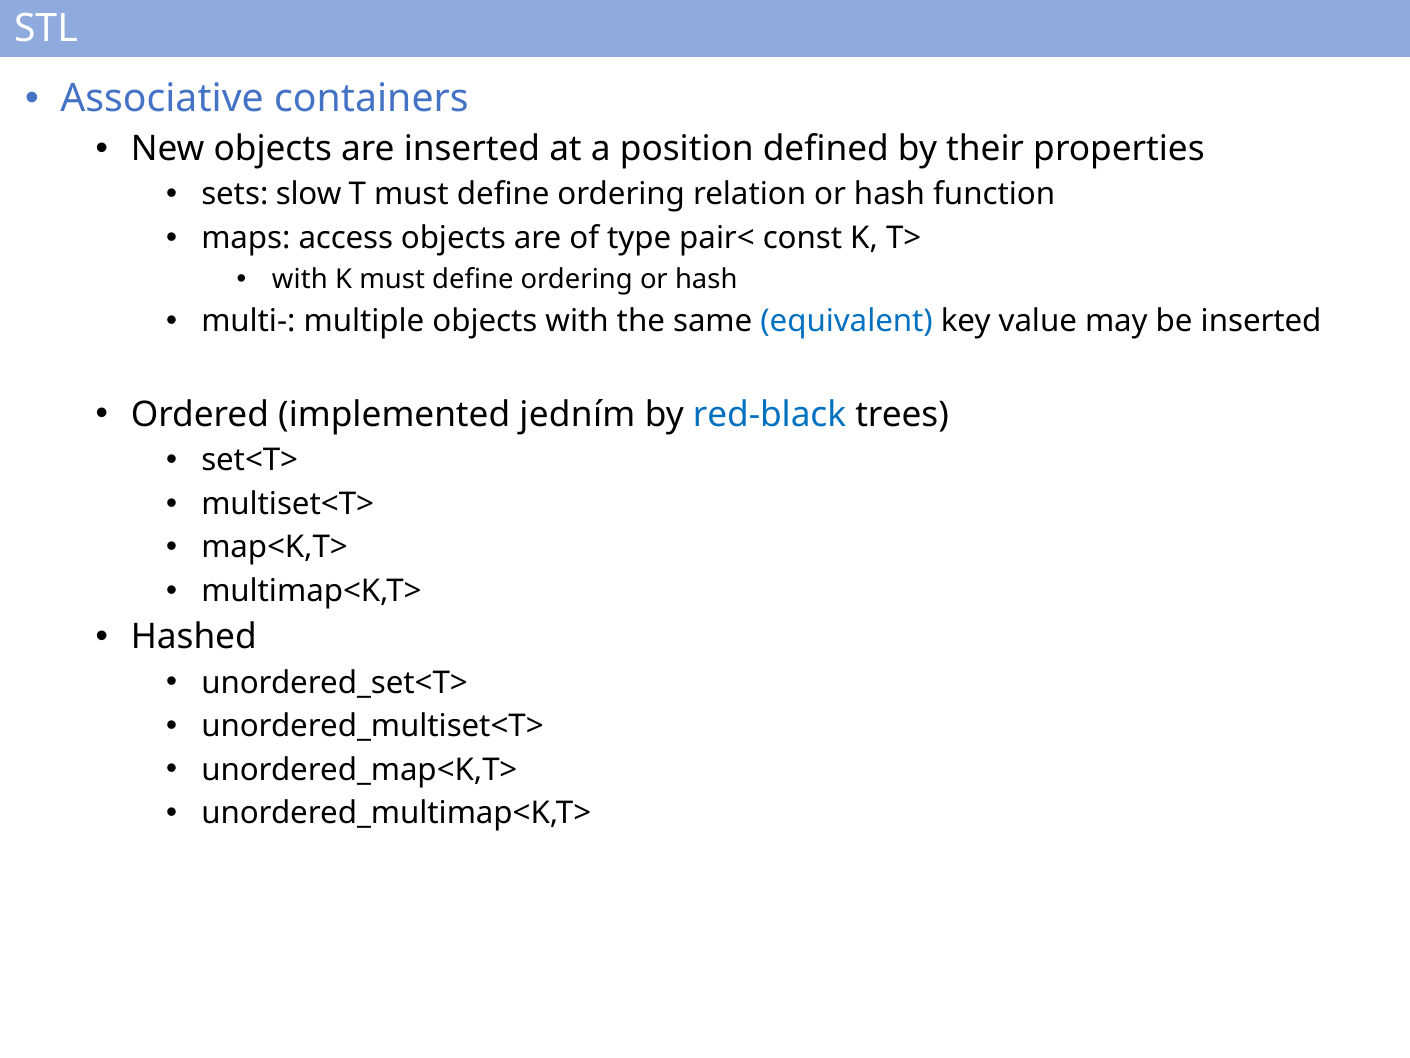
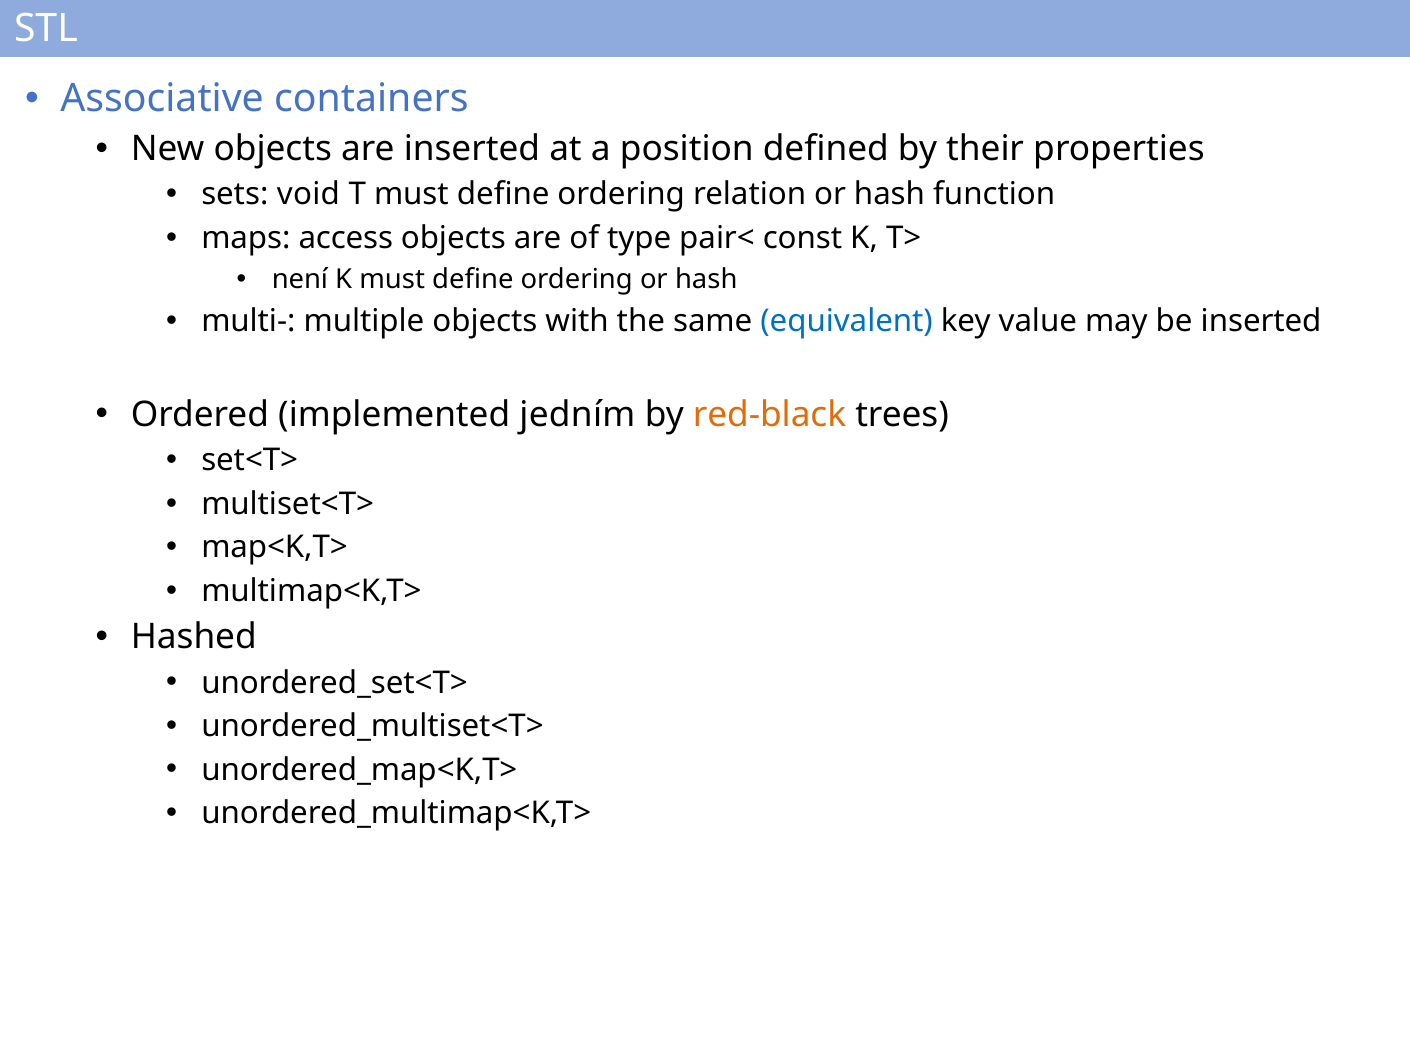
slow: slow -> void
with at (300, 280): with -> není
red-black colour: blue -> orange
